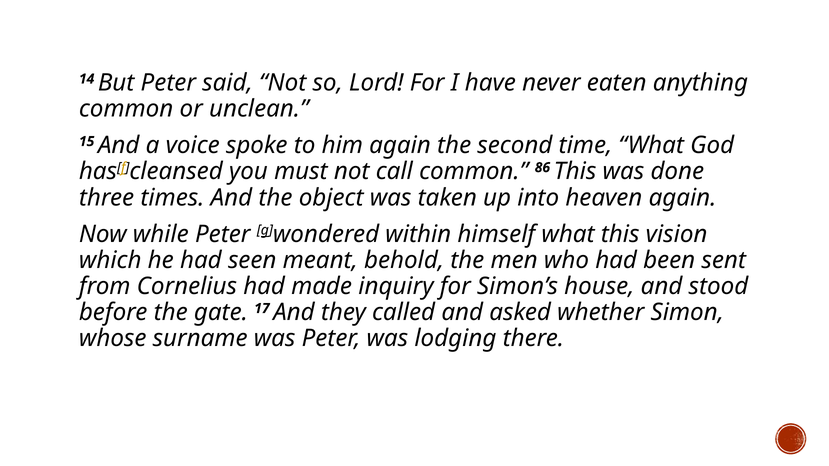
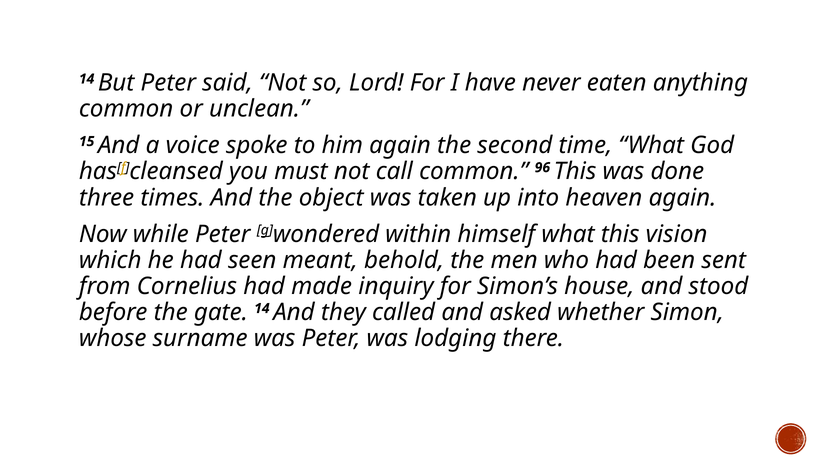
86: 86 -> 96
gate 17: 17 -> 14
